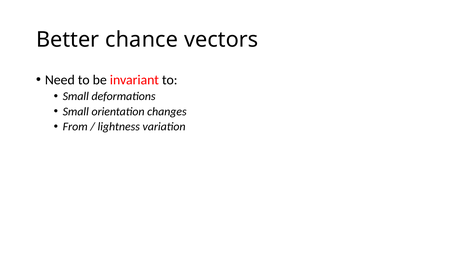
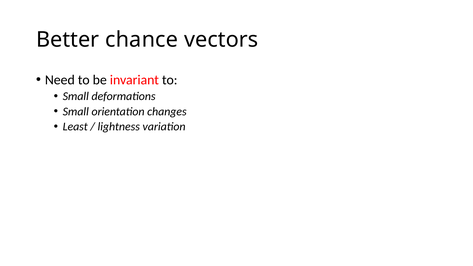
From: From -> Least
